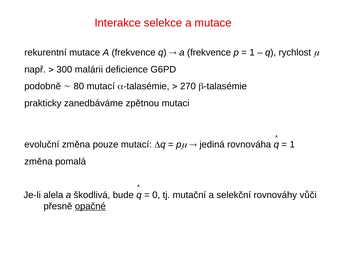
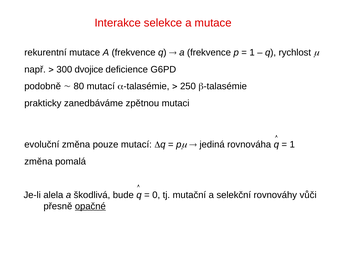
malárii: malárii -> dvojice
270: 270 -> 250
